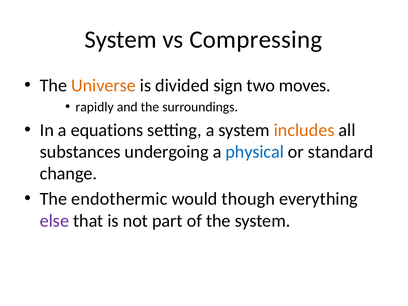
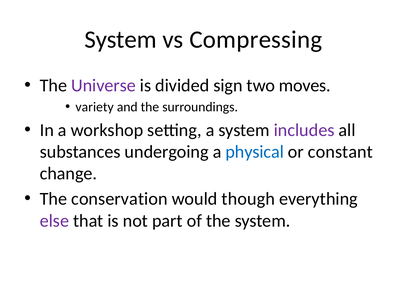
Universe colour: orange -> purple
rapidly: rapidly -> variety
equations: equations -> workshop
includes colour: orange -> purple
standard: standard -> constant
endothermic: endothermic -> conservation
